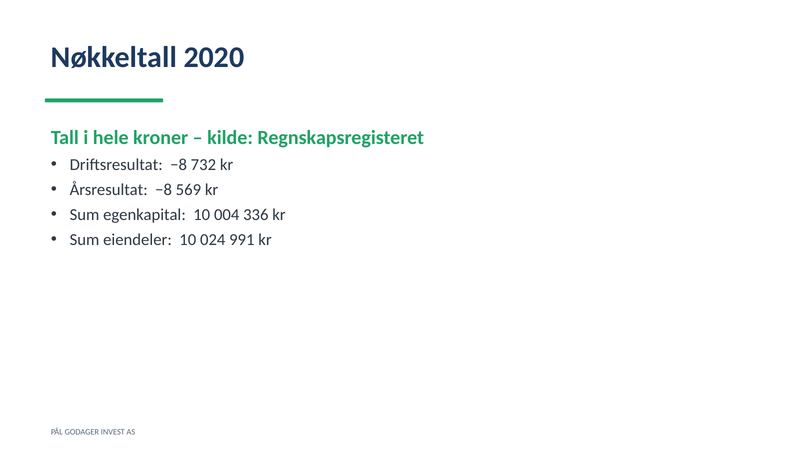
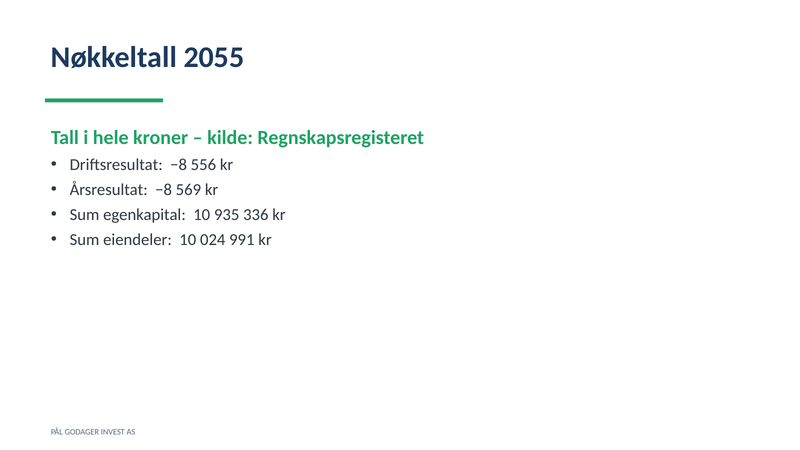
2020: 2020 -> 2055
732: 732 -> 556
004: 004 -> 935
